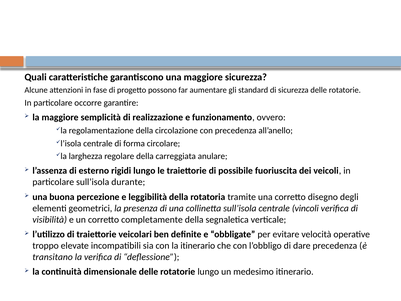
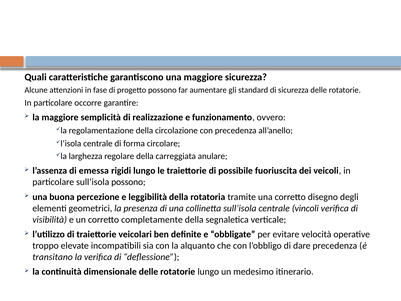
esterno: esterno -> emessa
sull’isola durante: durante -> possono
la itinerario: itinerario -> alquanto
